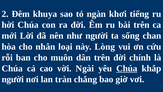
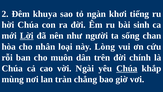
bài trên: trên -> sinh
Lời underline: none -> present
người at (13, 79): người -> mùng
